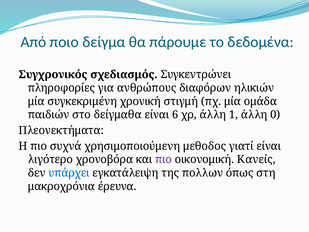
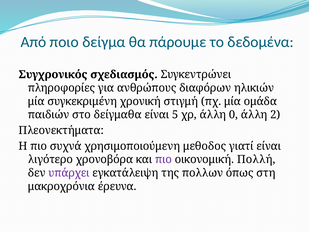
6: 6 -> 5
1: 1 -> 0
0: 0 -> 2
Κανείς: Κανείς -> Πολλή
υπάρχει colour: blue -> purple
